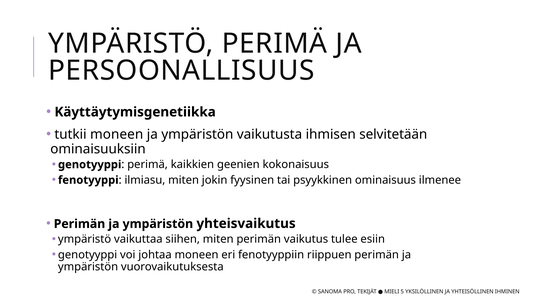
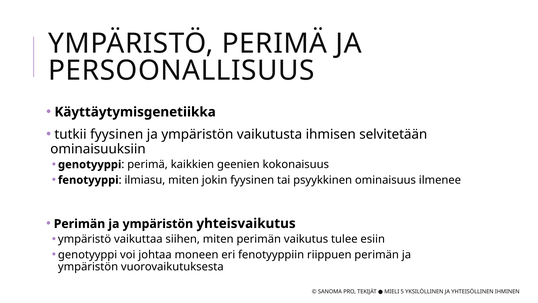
tutkii moneen: moneen -> fyysinen
